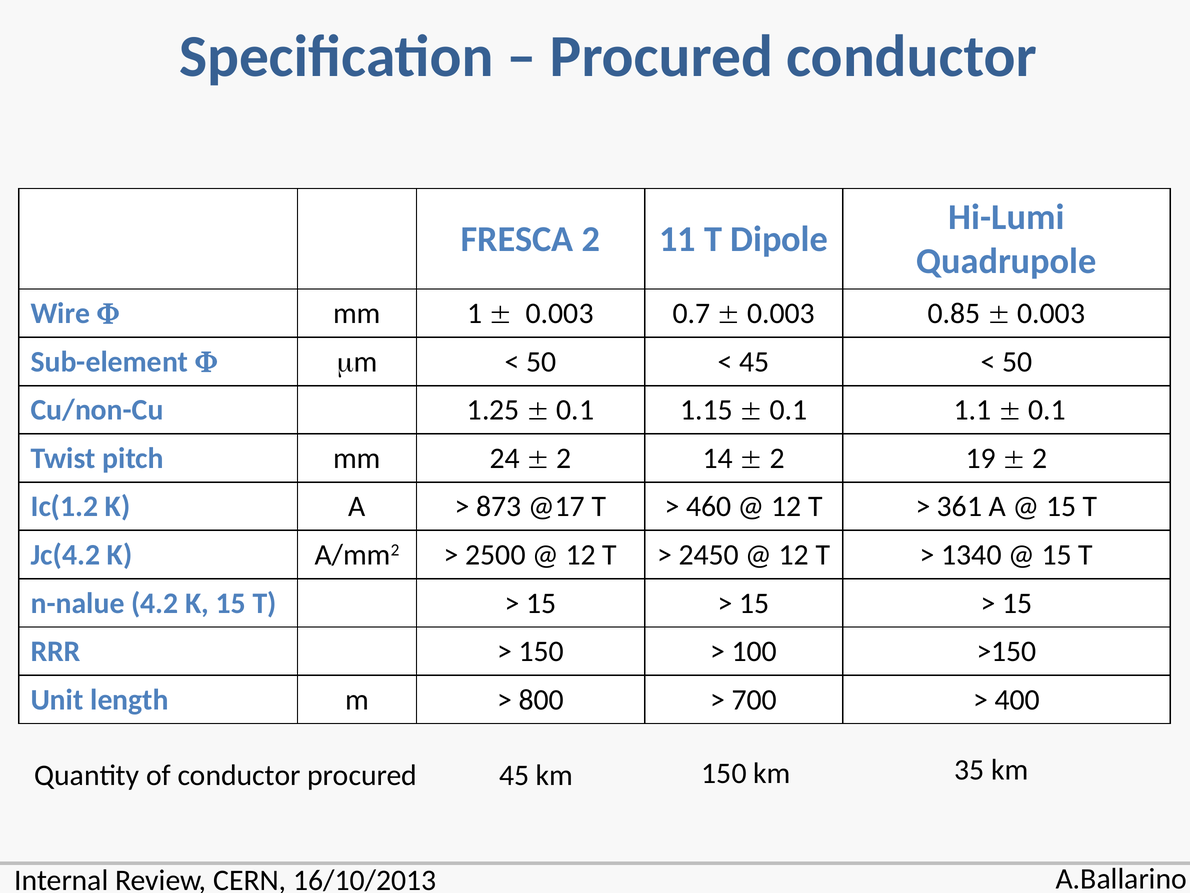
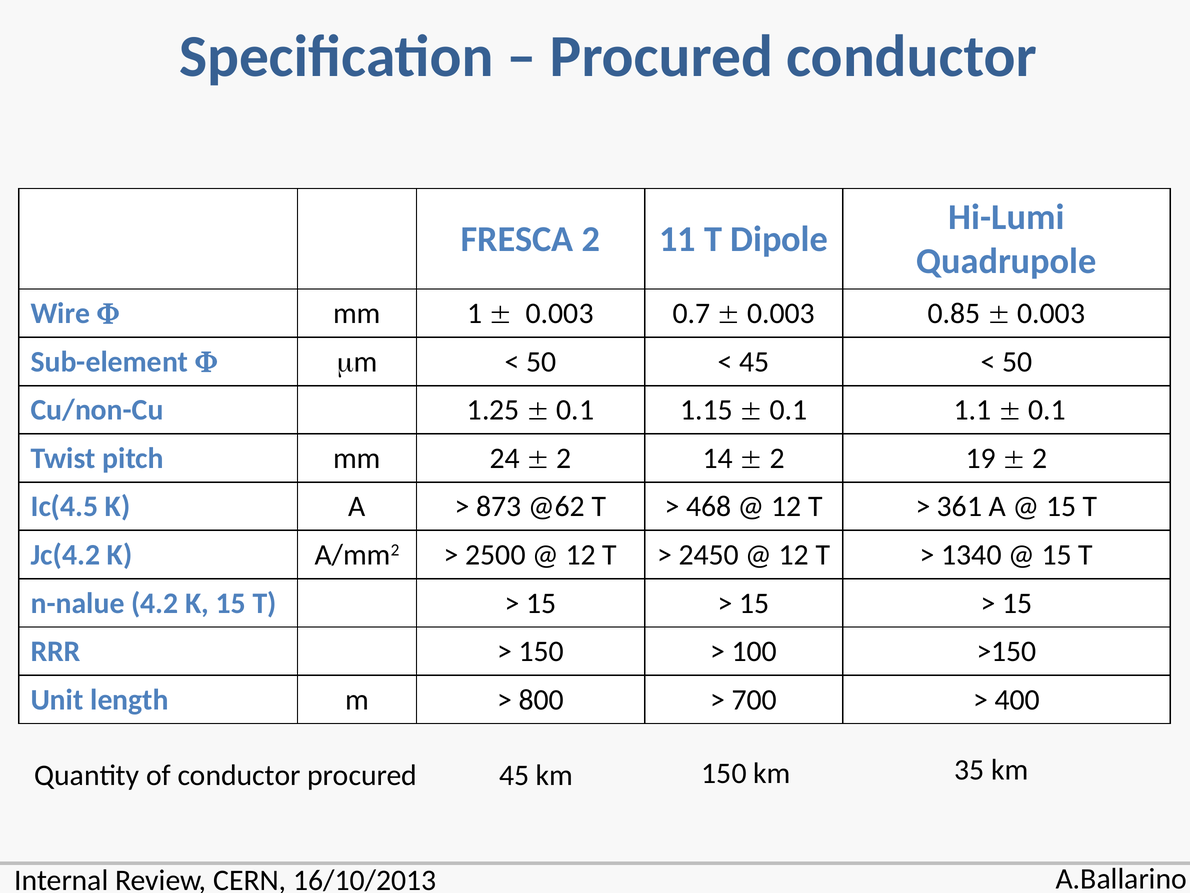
Ic(1.2: Ic(1.2 -> Ic(4.5
@17: @17 -> @62
460: 460 -> 468
